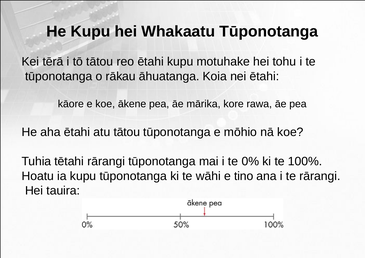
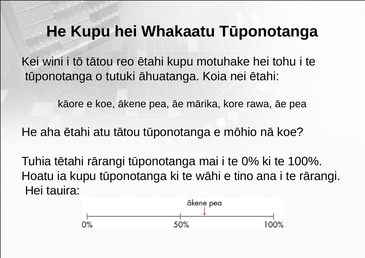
tērā: tērā -> wini
rākau: rākau -> tutuki
